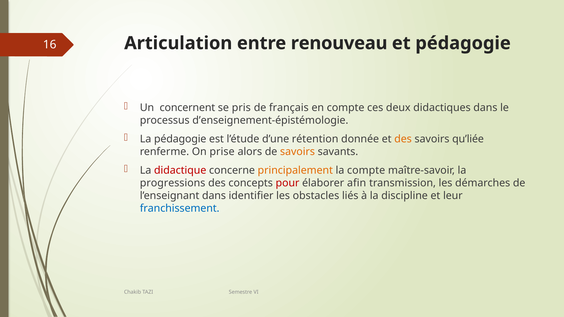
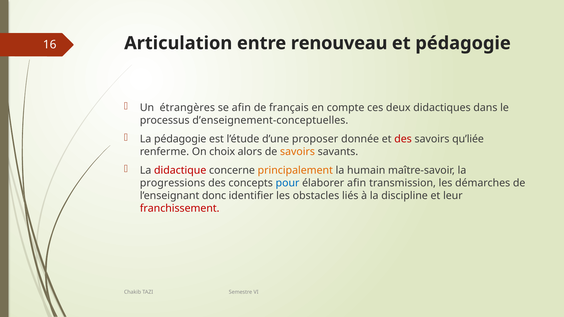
concernent: concernent -> étrangères
se pris: pris -> afin
d’enseignement-épistémologie: d’enseignement-épistémologie -> d’enseignement-conceptuelles
rétention: rétention -> proposer
des at (403, 139) colour: orange -> red
prise: prise -> choix
la compte: compte -> humain
pour colour: red -> blue
l’enseignant dans: dans -> donc
franchissement colour: blue -> red
